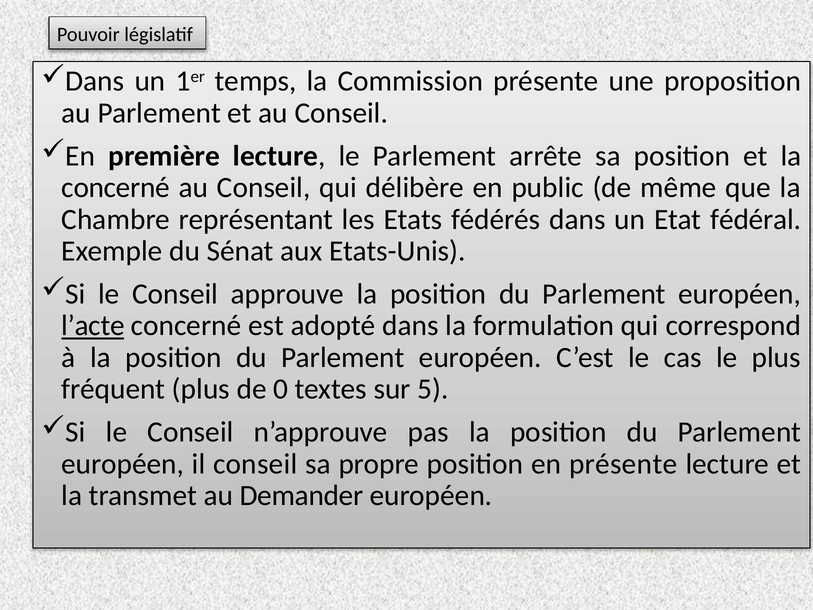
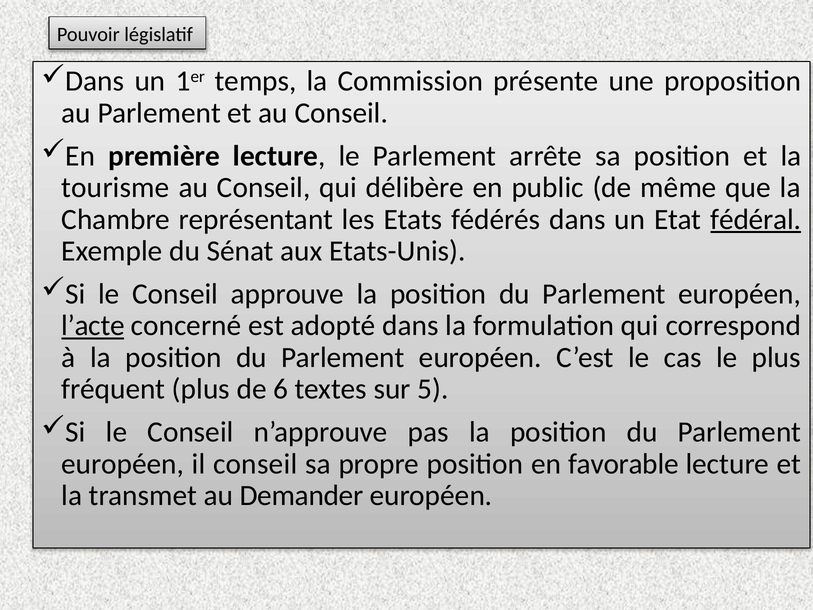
concerné at (116, 188): concerné -> tourisme
fédéral underline: none -> present
0: 0 -> 6
en présente: présente -> favorable
